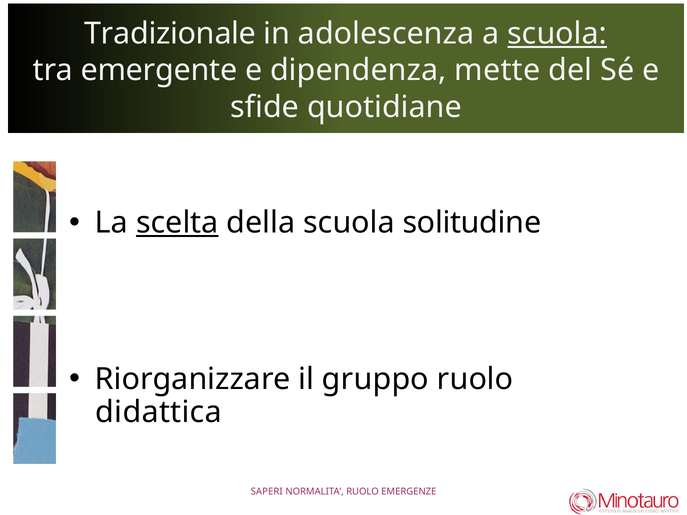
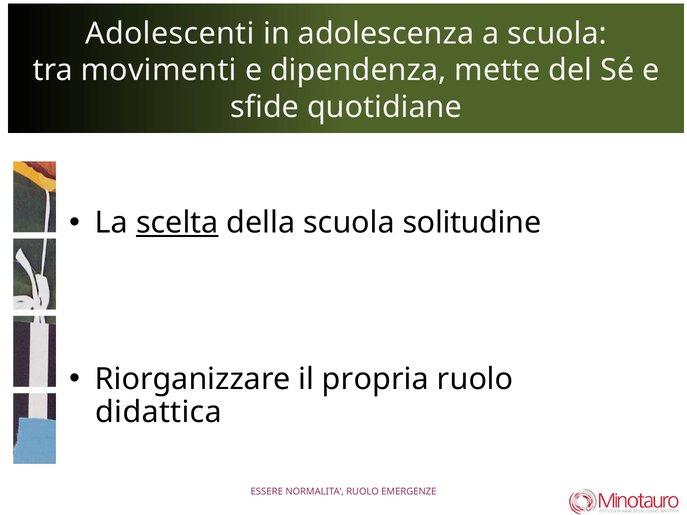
Tradizionale: Tradizionale -> Adolescenti
scuola at (557, 34) underline: present -> none
emergente: emergente -> movimenti
gruppo: gruppo -> propria
SAPERI: SAPERI -> ESSERE
